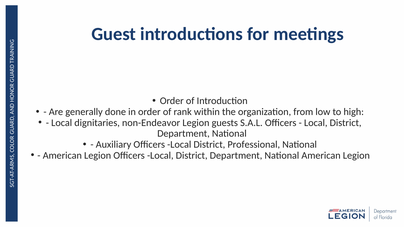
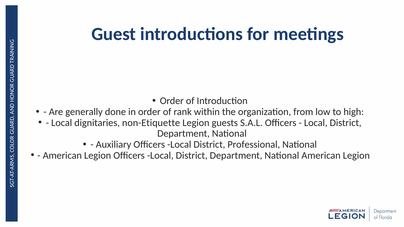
non-Endeavor: non-Endeavor -> non-Etiquette
